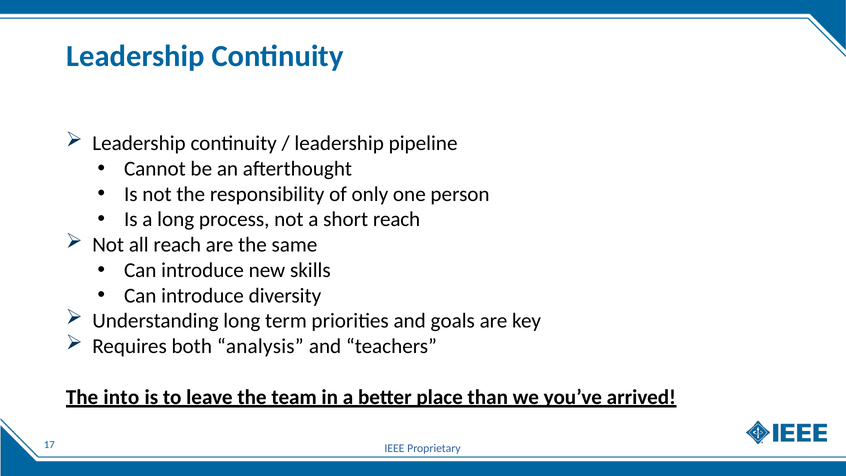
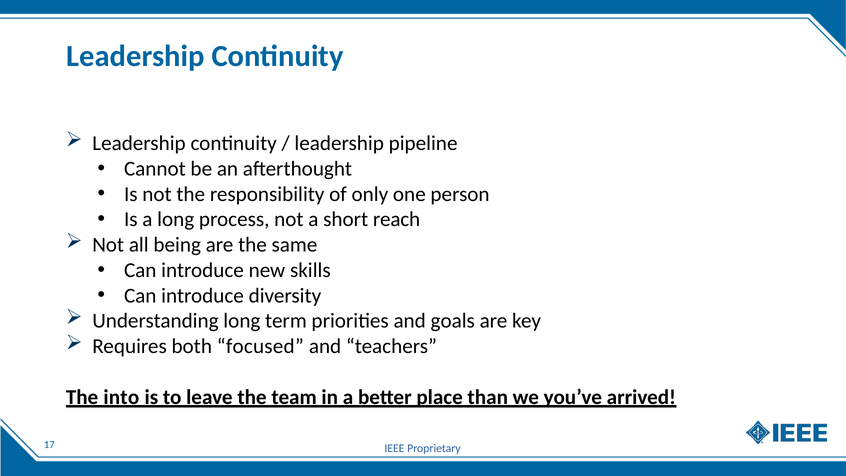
all reach: reach -> being
analysis: analysis -> focused
